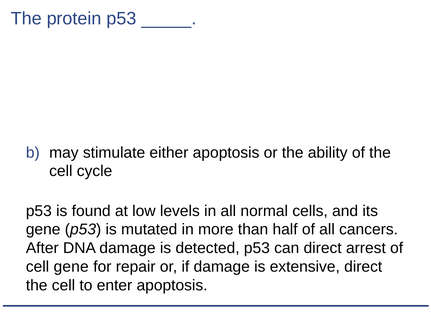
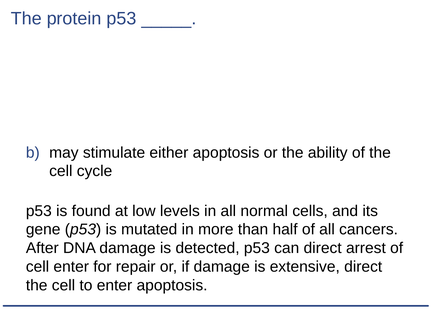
cell gene: gene -> enter
